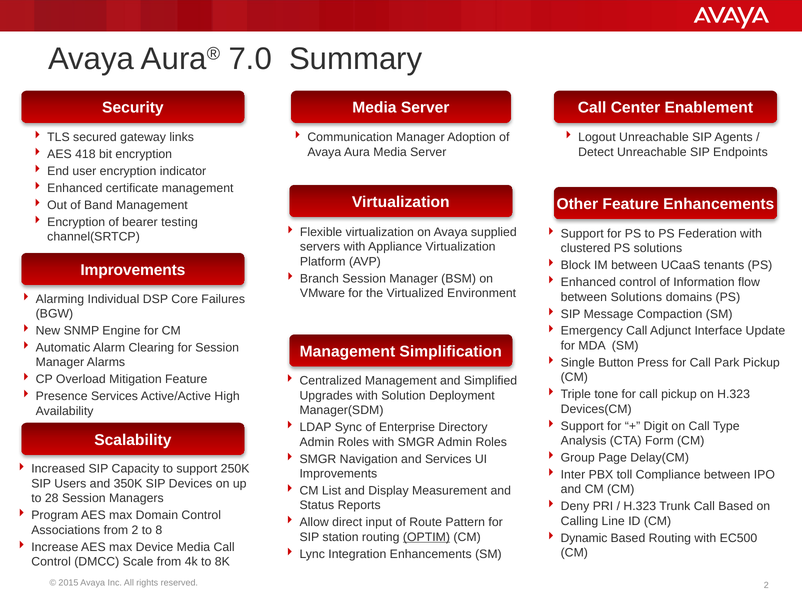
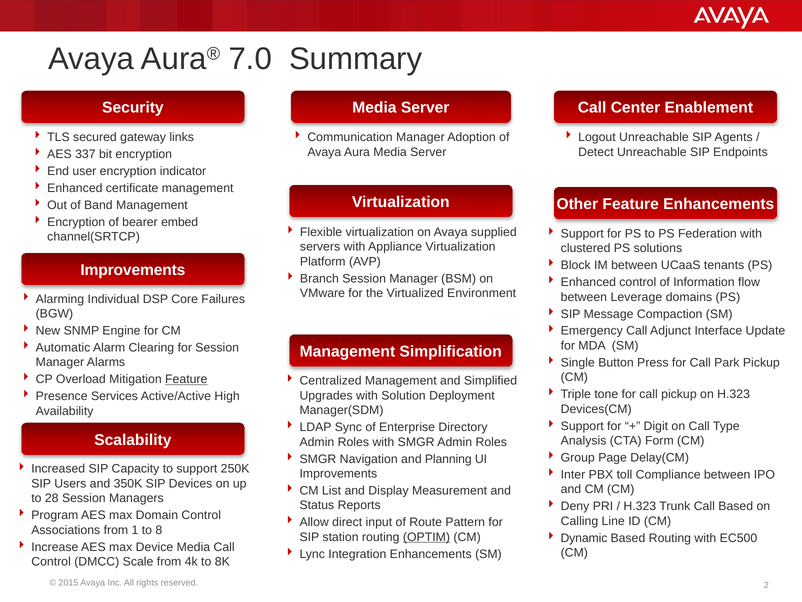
418: 418 -> 337
testing: testing -> embed
between Solutions: Solutions -> Leverage
Feature at (186, 379) underline: none -> present
and Services: Services -> Planning
from 2: 2 -> 1
